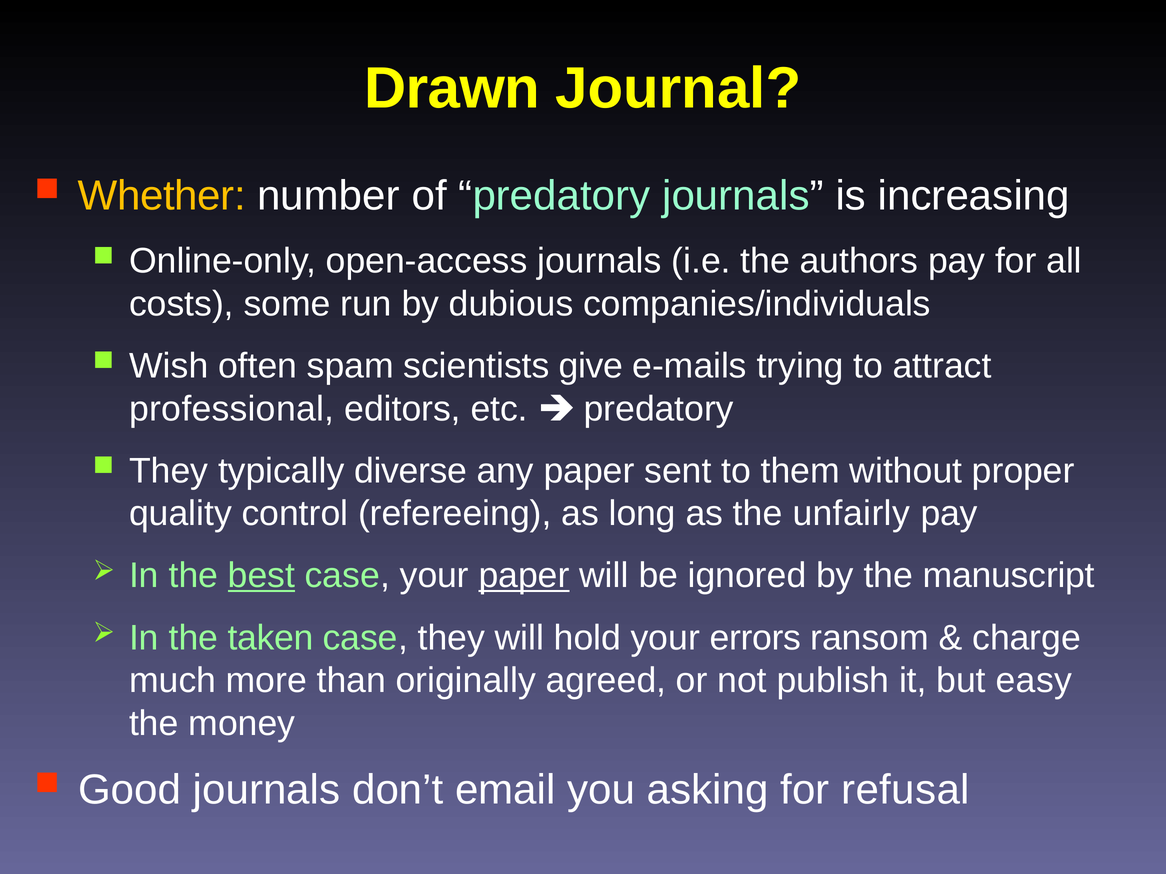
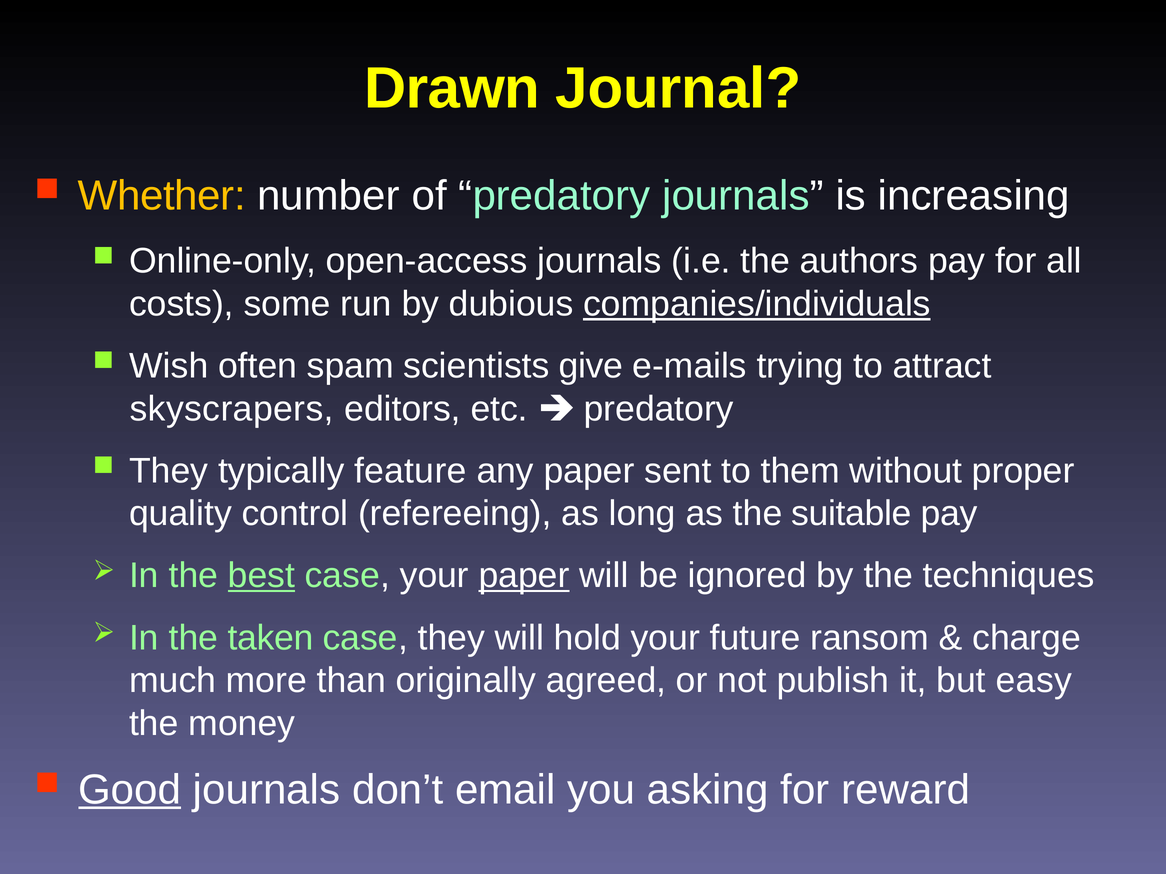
companies/individuals underline: none -> present
professional: professional -> skyscrapers
diverse: diverse -> feature
unfairly: unfairly -> suitable
manuscript: manuscript -> techniques
errors: errors -> future
Good underline: none -> present
refusal: refusal -> reward
